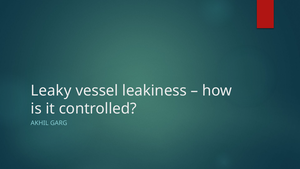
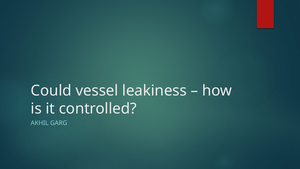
Leaky: Leaky -> Could
